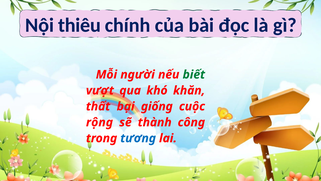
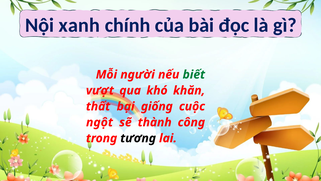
thiêu: thiêu -> xanh
rộng: rộng -> ngột
tương colour: blue -> black
